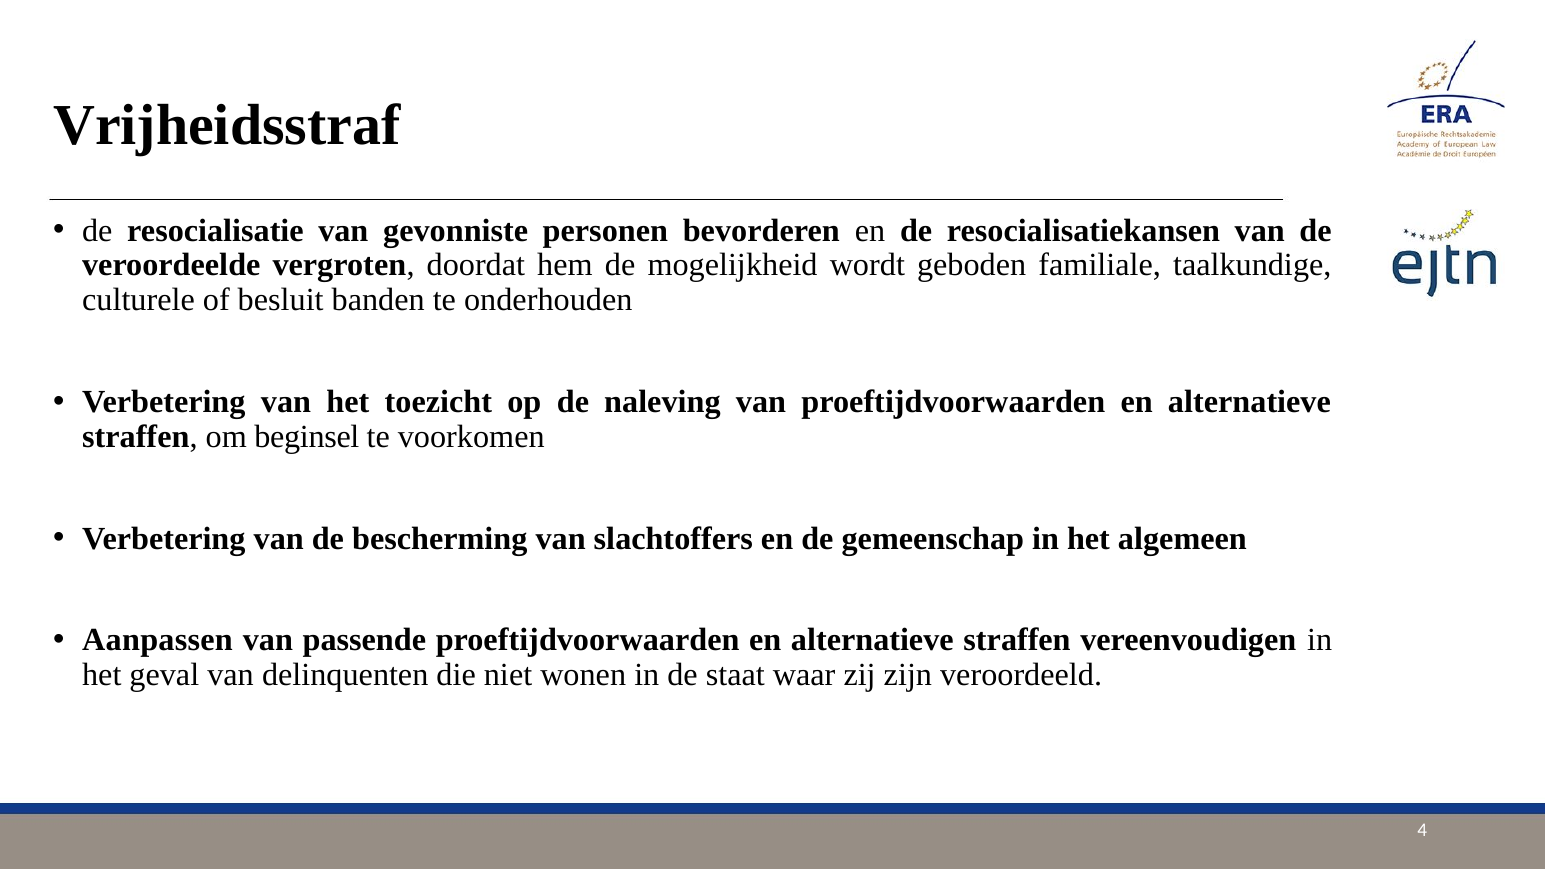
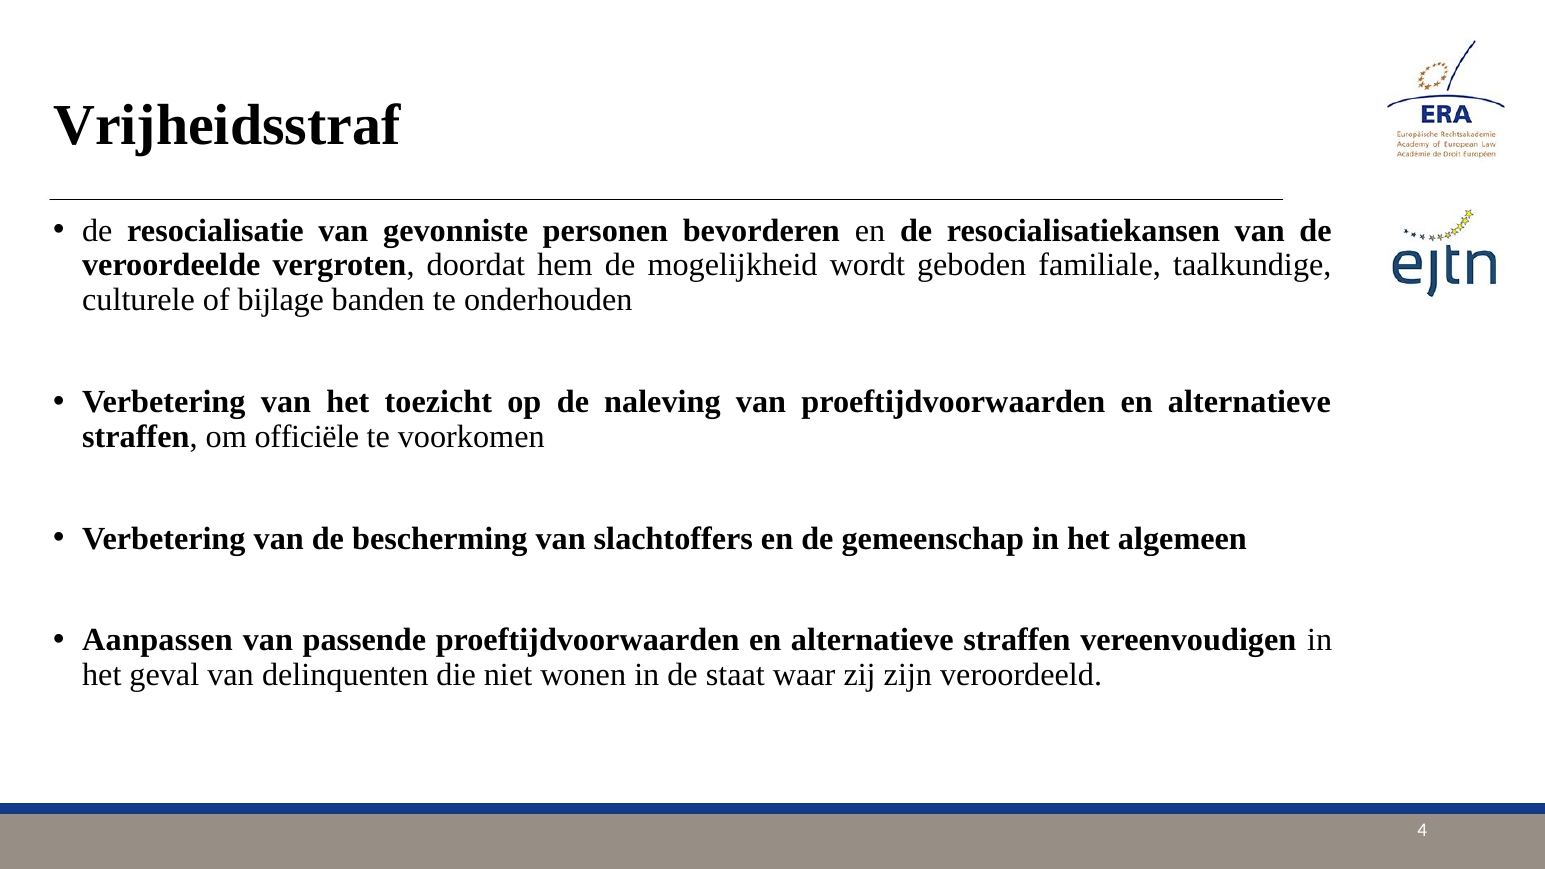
besluit: besluit -> bijlage
beginsel: beginsel -> officiële
